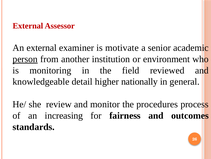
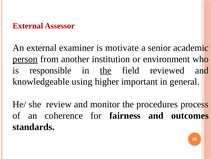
monitoring: monitoring -> responsible
the at (106, 70) underline: none -> present
detail: detail -> using
nationally: nationally -> important
increasing: increasing -> coherence
